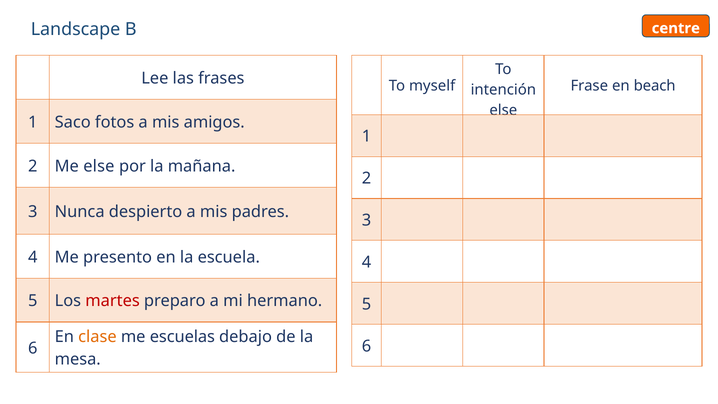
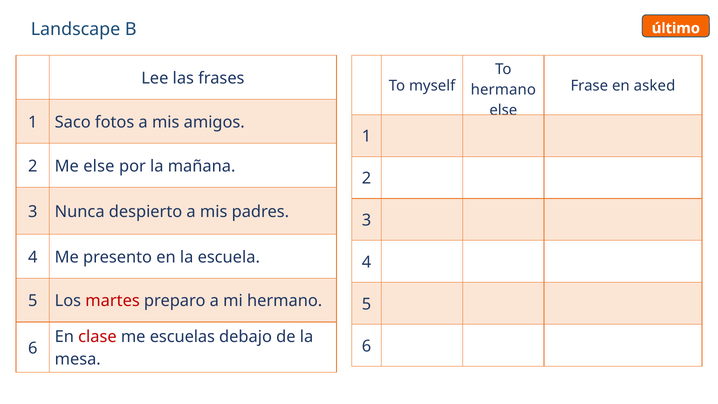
centre: centre -> último
beach: beach -> asked
intención at (503, 90): intención -> hermano
clase colour: orange -> red
